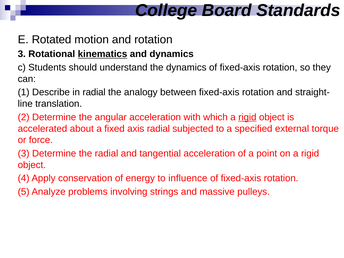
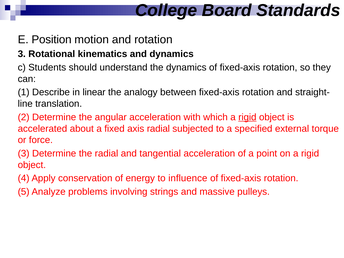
Rotated: Rotated -> Position
kinematics underline: present -> none
in radial: radial -> linear
